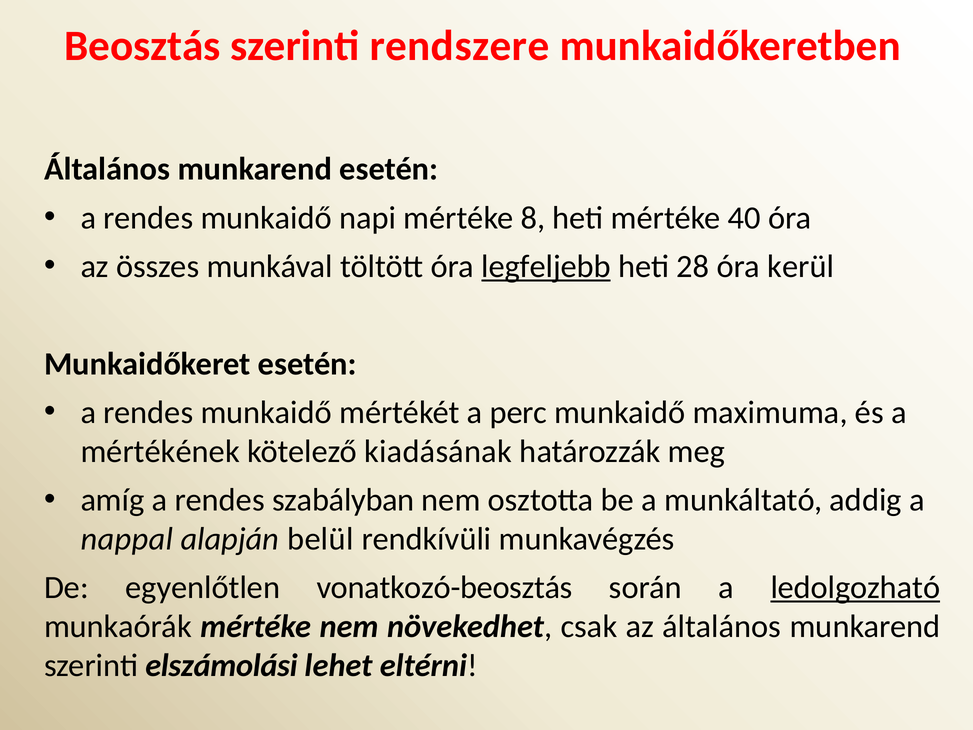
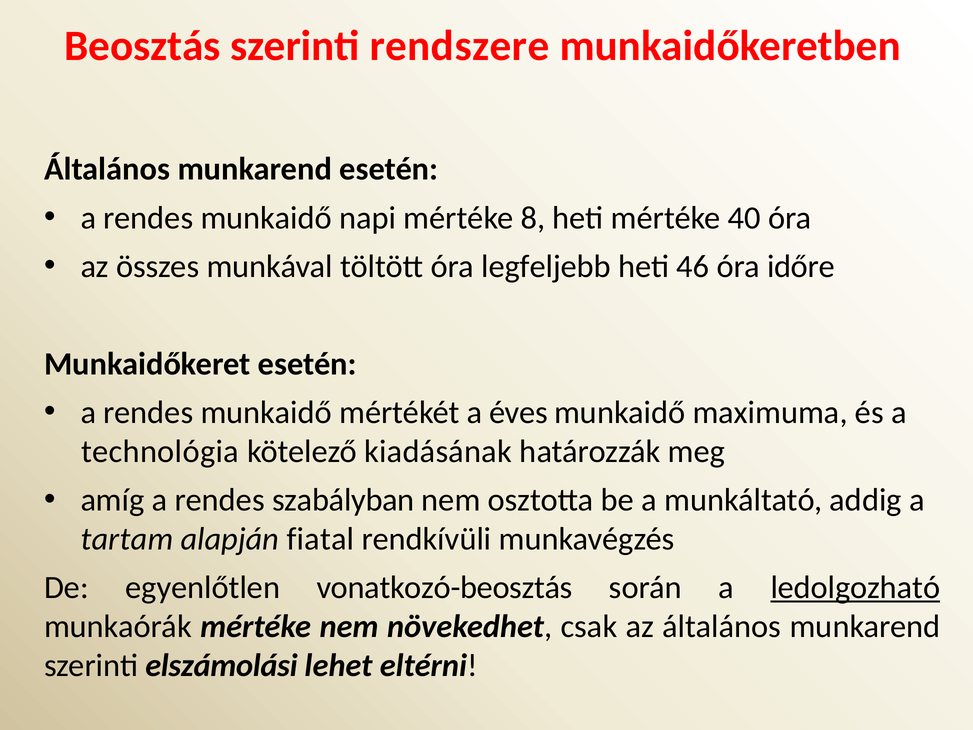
legfeljebb underline: present -> none
28: 28 -> 46
kerül: kerül -> időre
perc: perc -> éves
mértékének: mértékének -> technológia
nappal: nappal -> tartam
belül: belül -> fiatal
